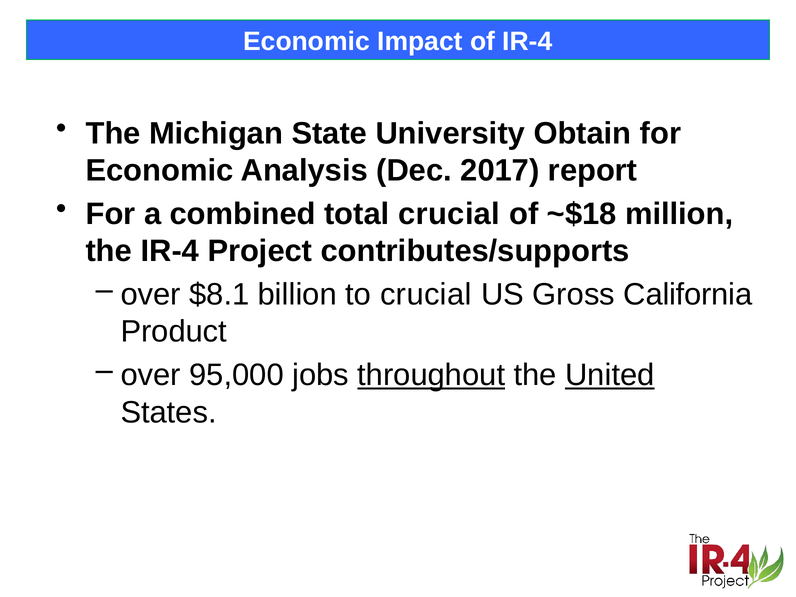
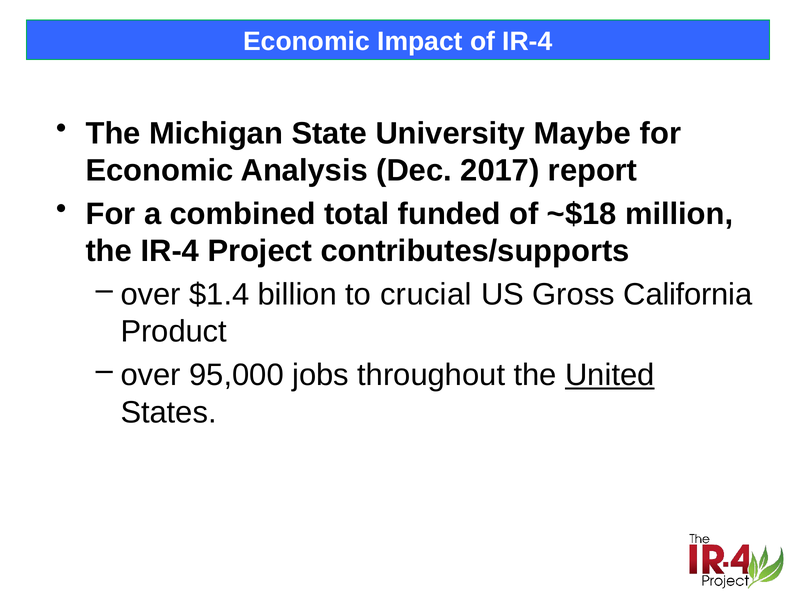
Obtain: Obtain -> Maybe
total crucial: crucial -> funded
$8.1: $8.1 -> $1.4
throughout underline: present -> none
